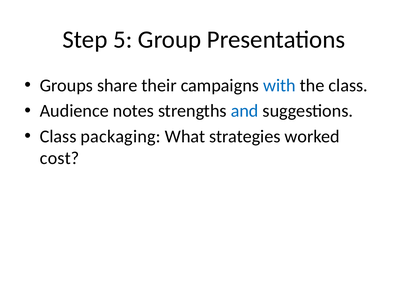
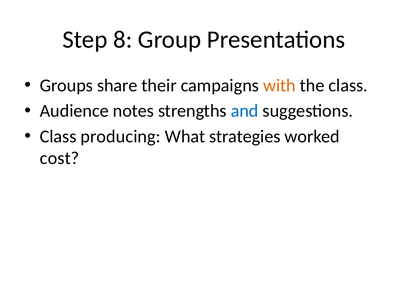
5: 5 -> 8
with colour: blue -> orange
packaging: packaging -> producing
